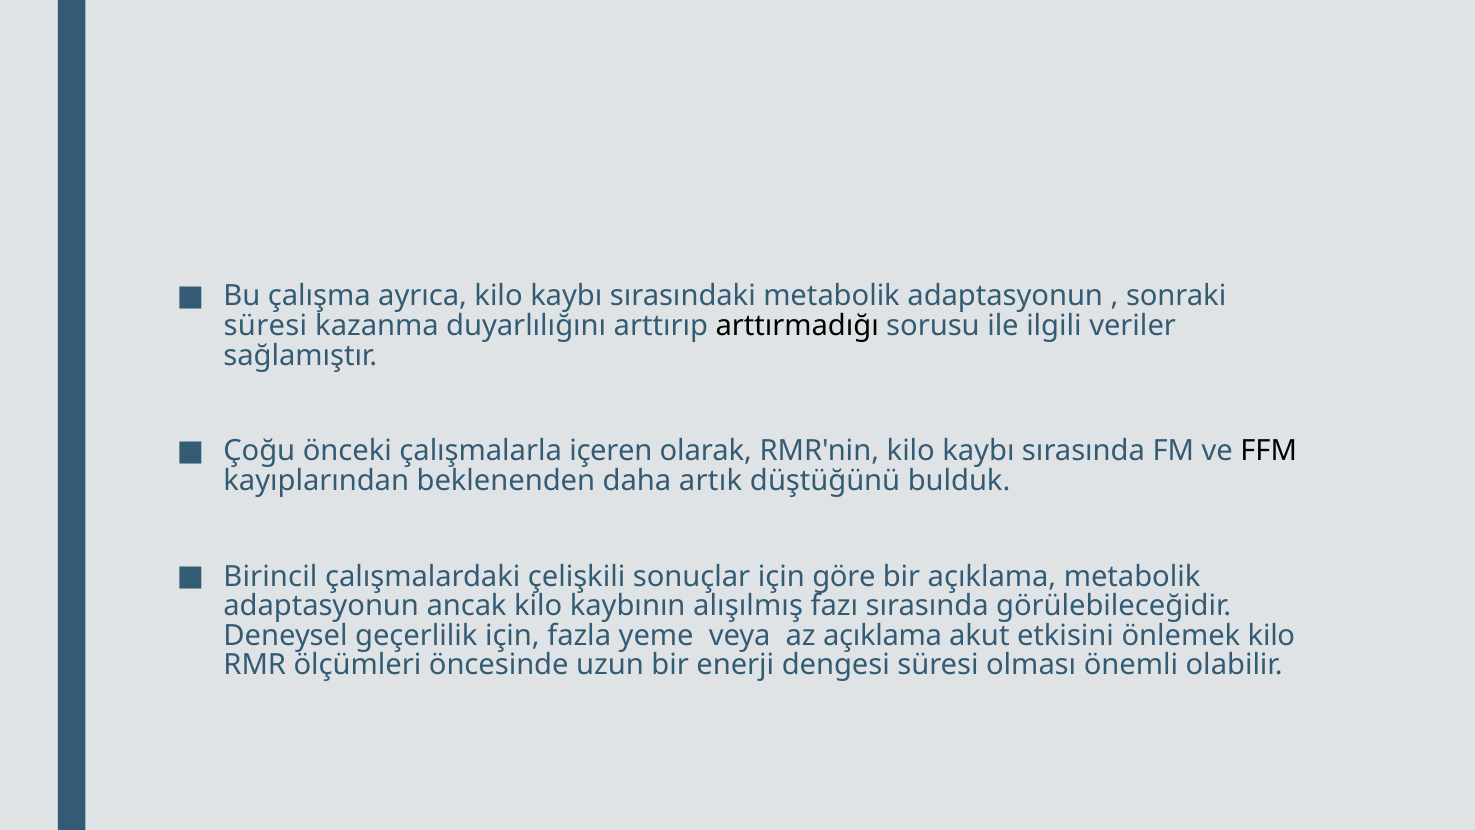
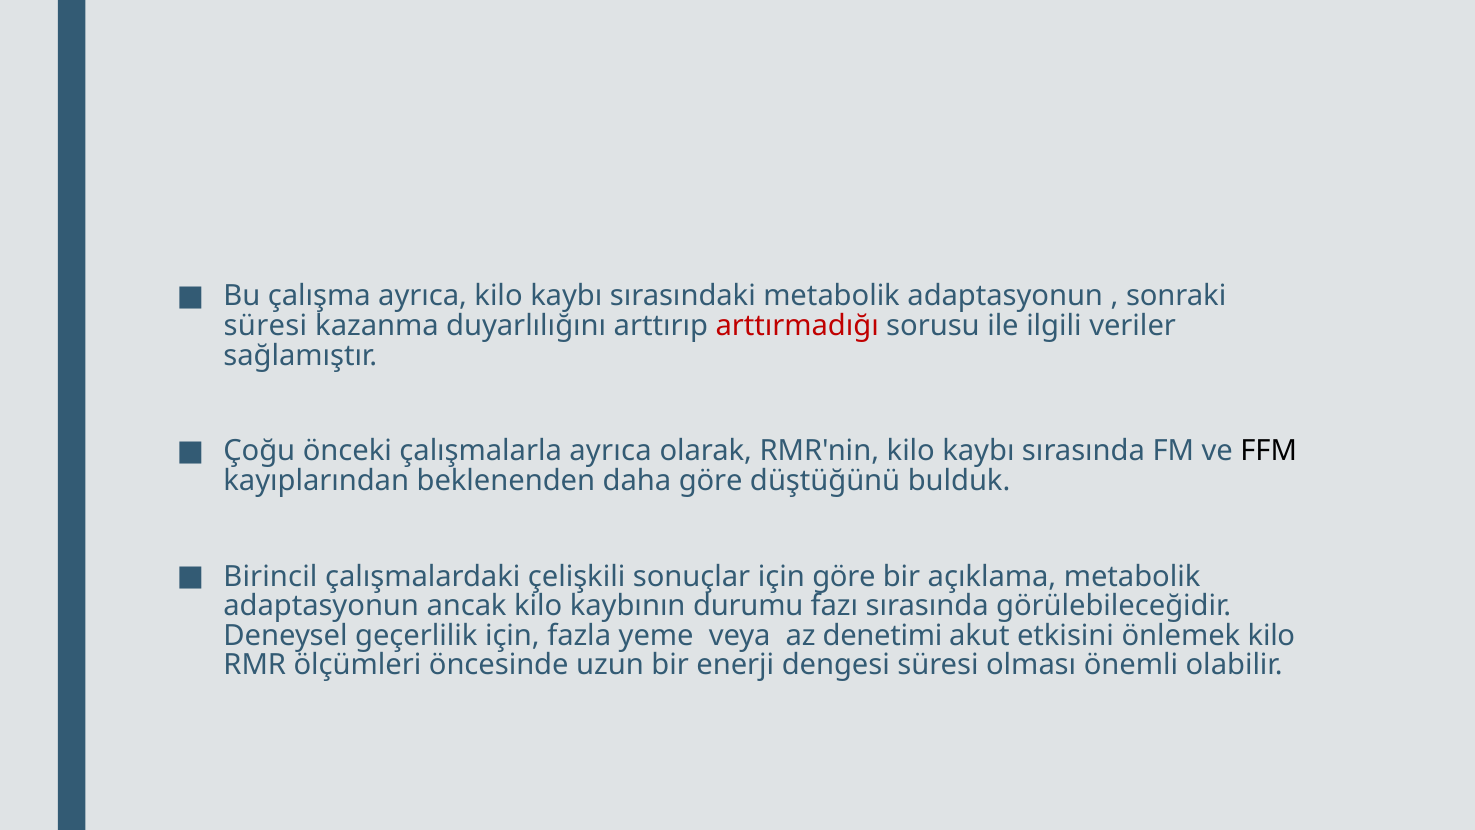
arttırmadığı colour: black -> red
çalışmalarla içeren: içeren -> ayrıca
daha artık: artık -> göre
alışılmış: alışılmış -> durumu
az açıklama: açıklama -> denetimi
